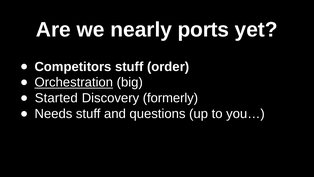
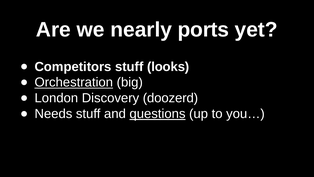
order: order -> looks
Started: Started -> London
formerly: formerly -> doozerd
questions underline: none -> present
